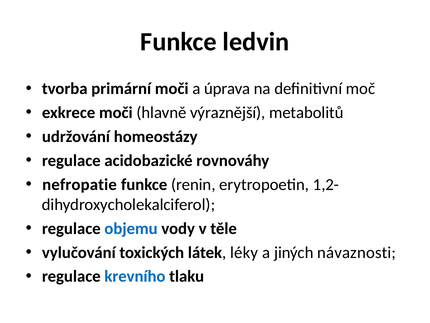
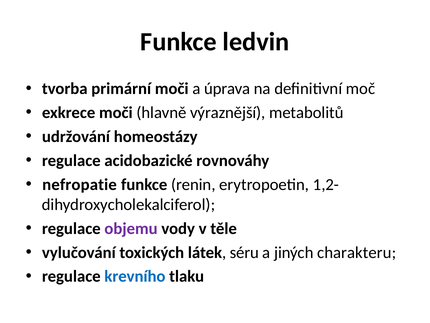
objemu colour: blue -> purple
léky: léky -> séru
návaznosti: návaznosti -> charakteru
